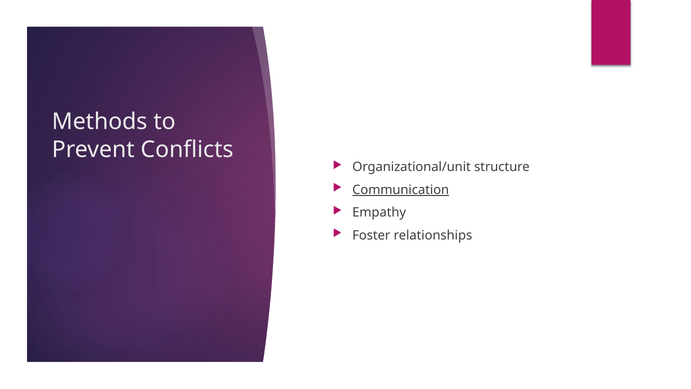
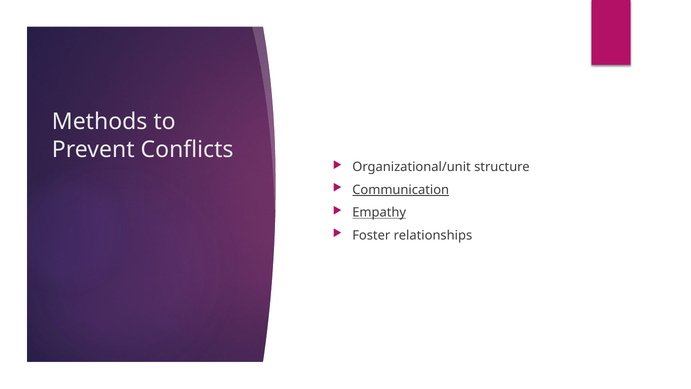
Empathy underline: none -> present
